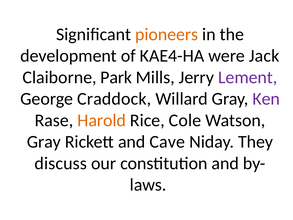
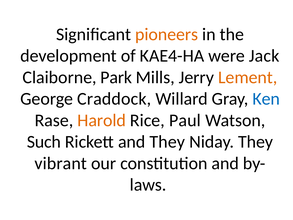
Lement colour: purple -> orange
Ken colour: purple -> blue
Cole: Cole -> Paul
Gray at (44, 142): Gray -> Such
and Cave: Cave -> They
discuss: discuss -> vibrant
